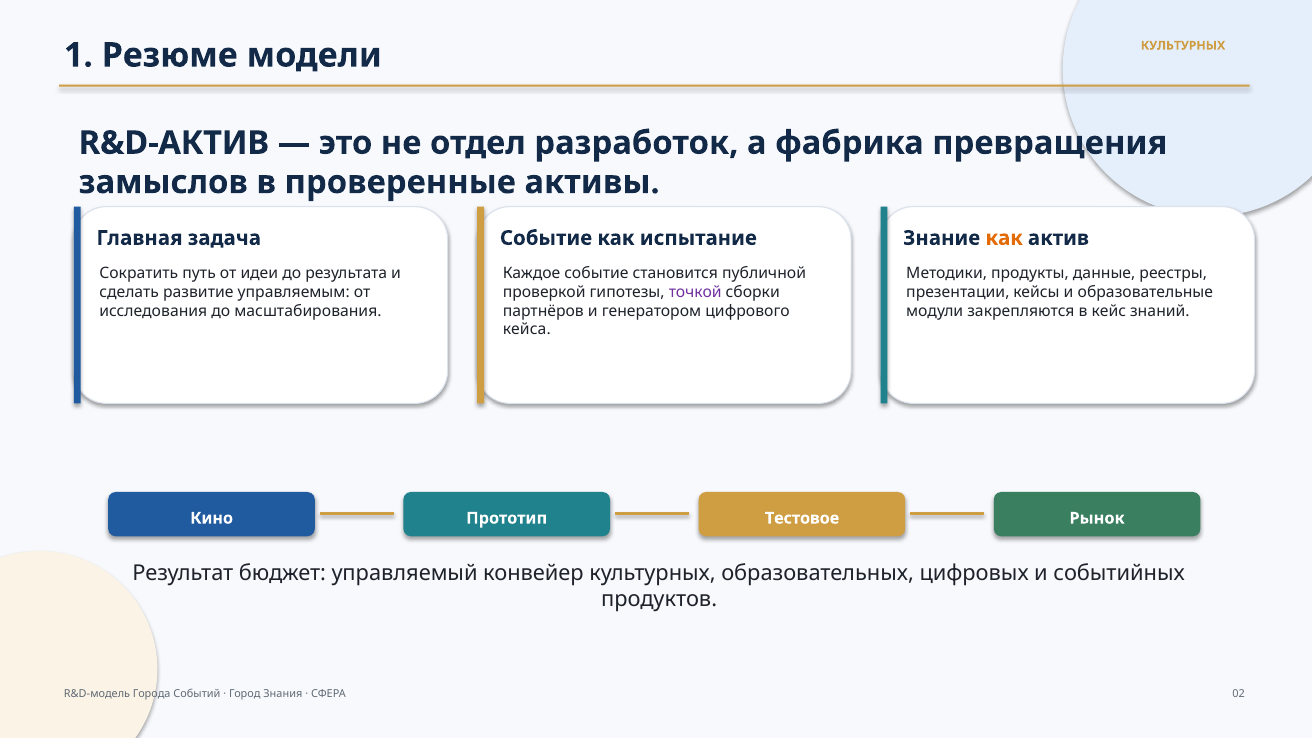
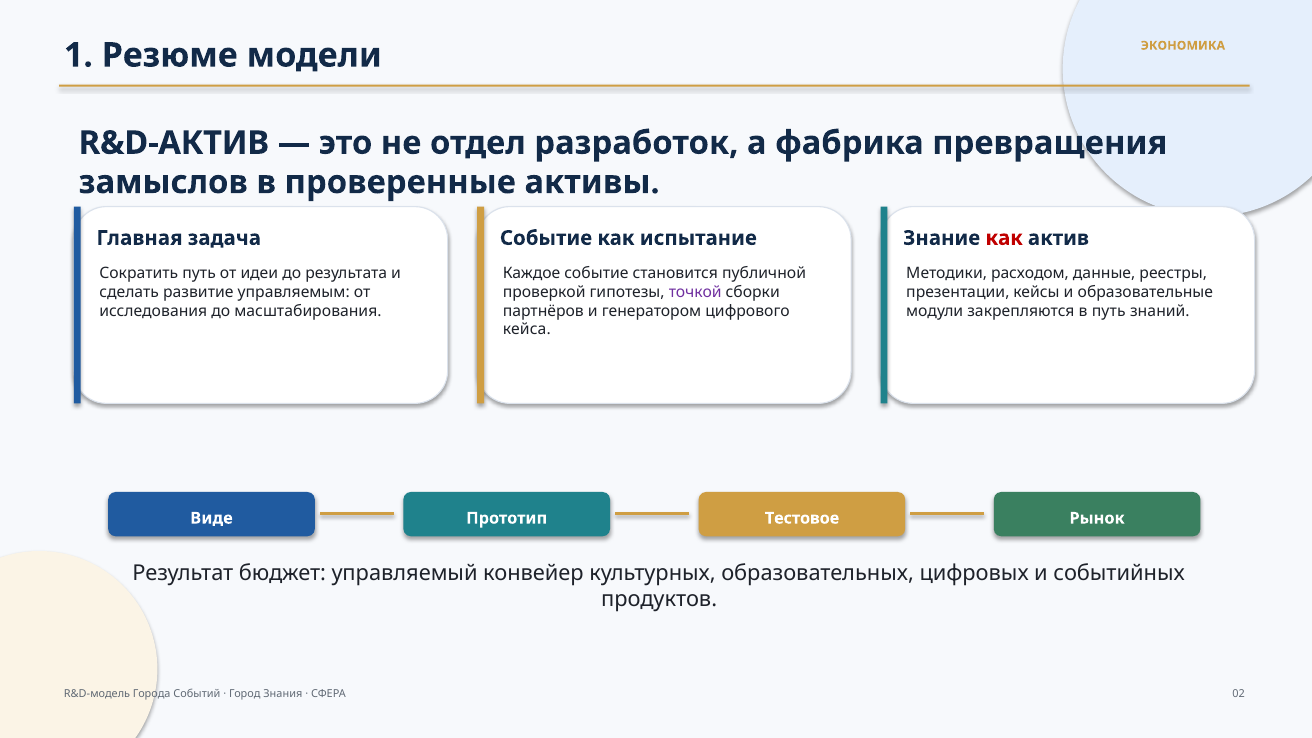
КУЛЬТУРНЫХ at (1183, 46): КУЛЬТУРНЫХ -> ЭКОНОМИКА
как at (1004, 238) colour: orange -> red
продукты: продукты -> расходом
в кейс: кейс -> путь
Кино: Кино -> Виде
